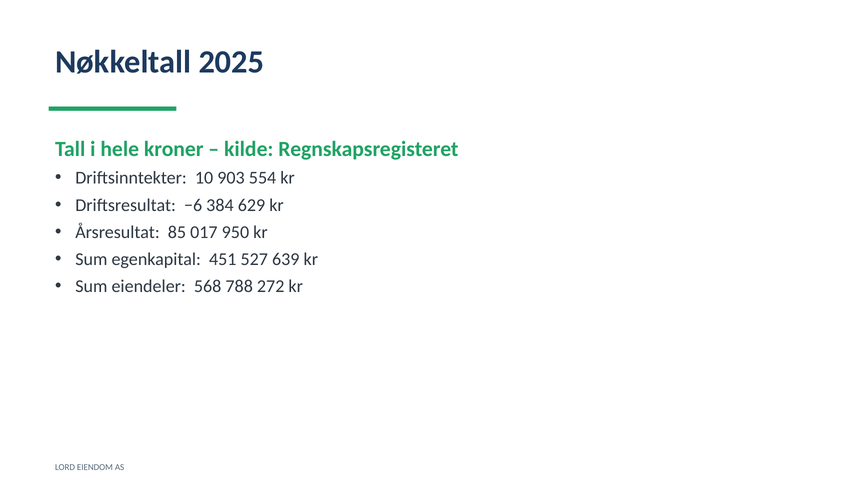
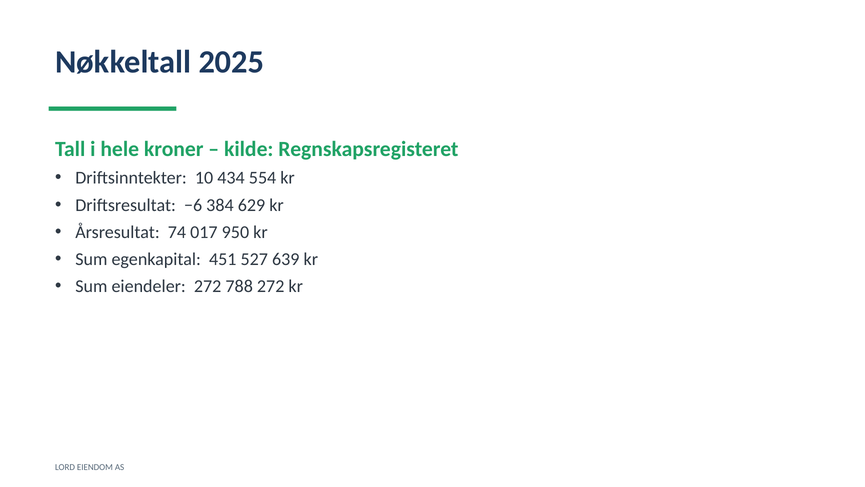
903: 903 -> 434
85: 85 -> 74
eiendeler 568: 568 -> 272
